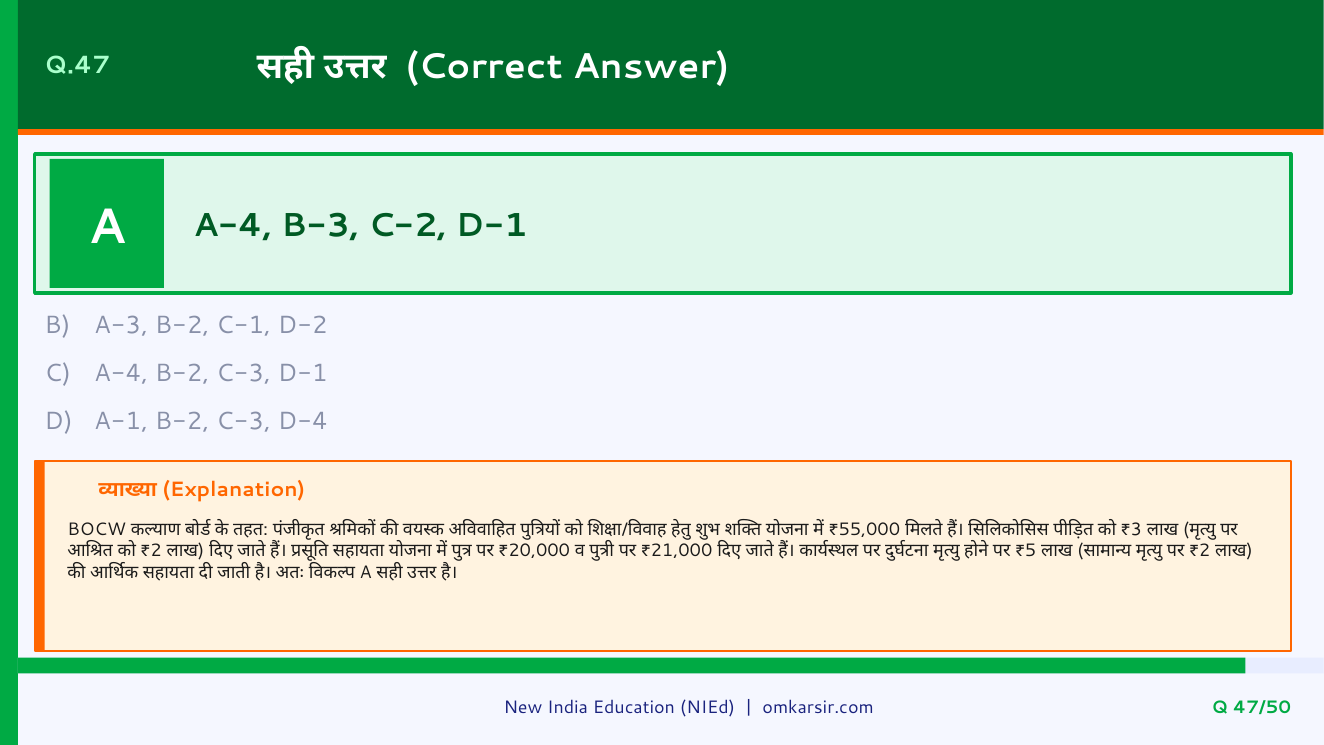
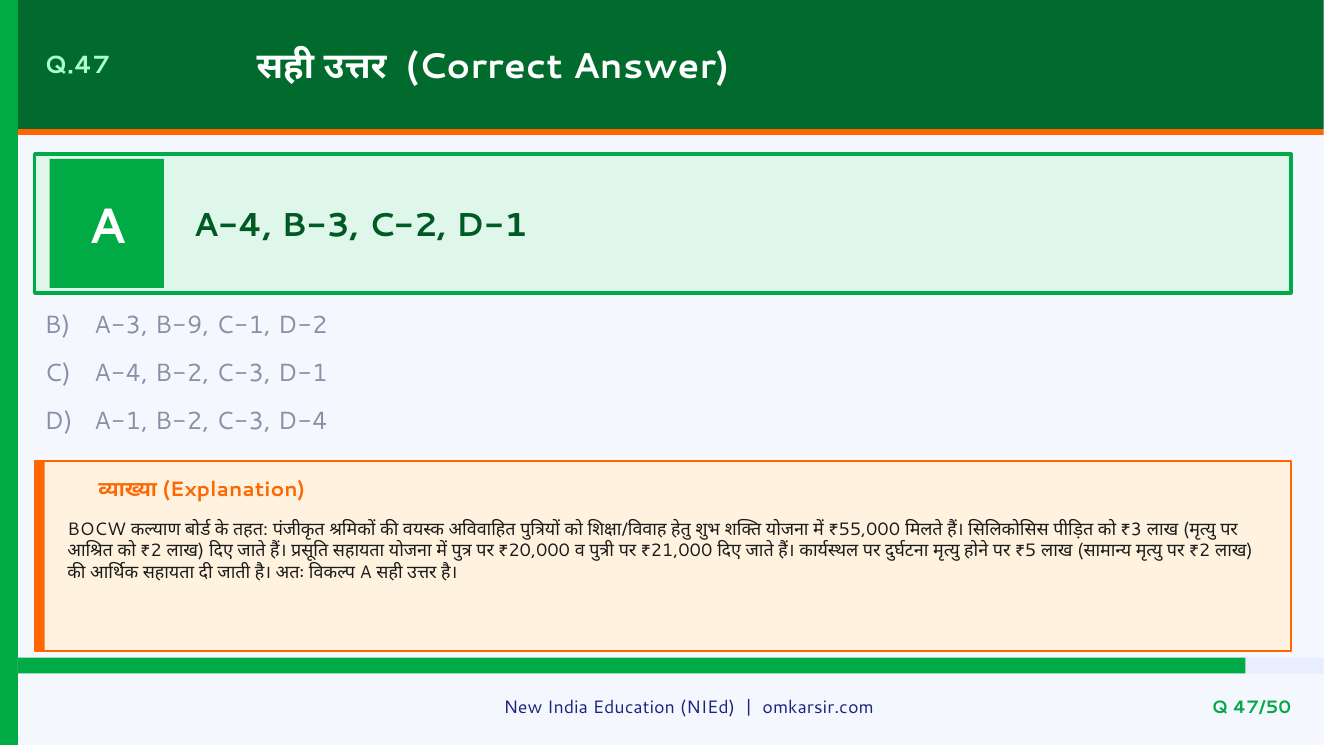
A-3 B-2: B-2 -> B-9
